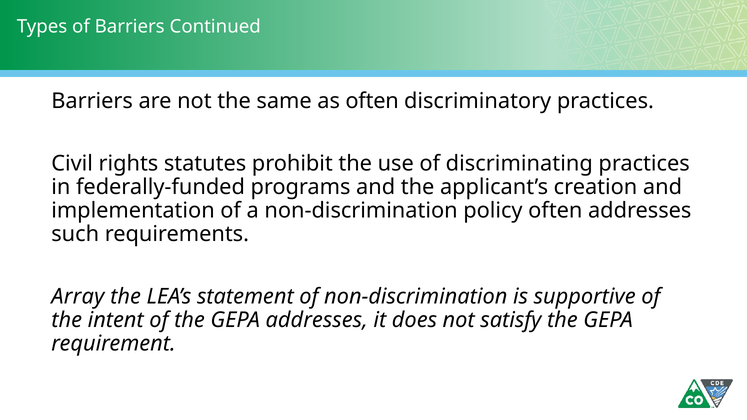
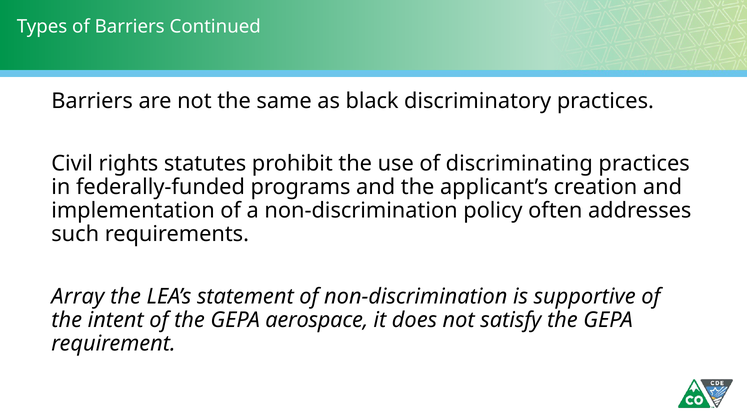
as often: often -> black
GEPA addresses: addresses -> aerospace
